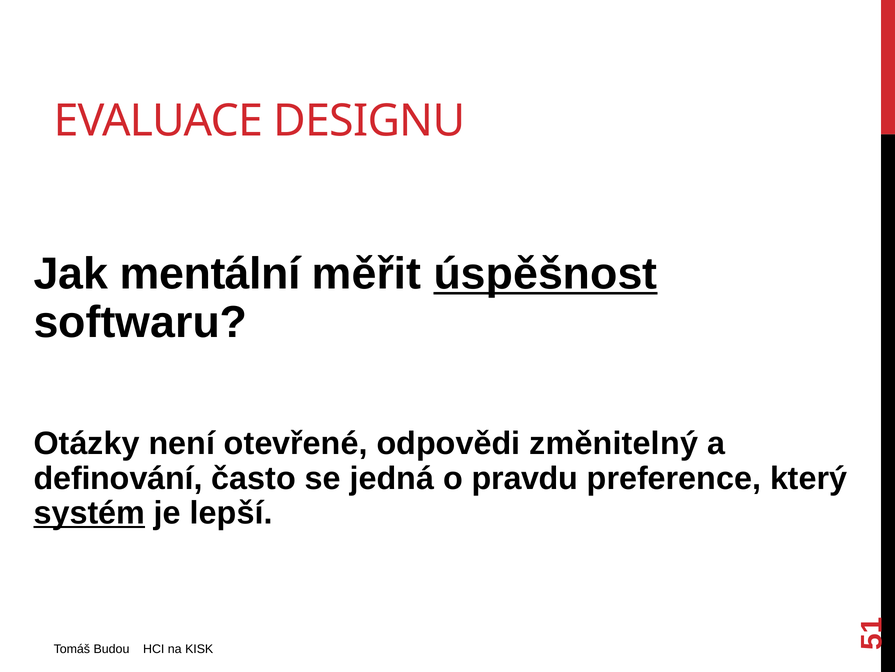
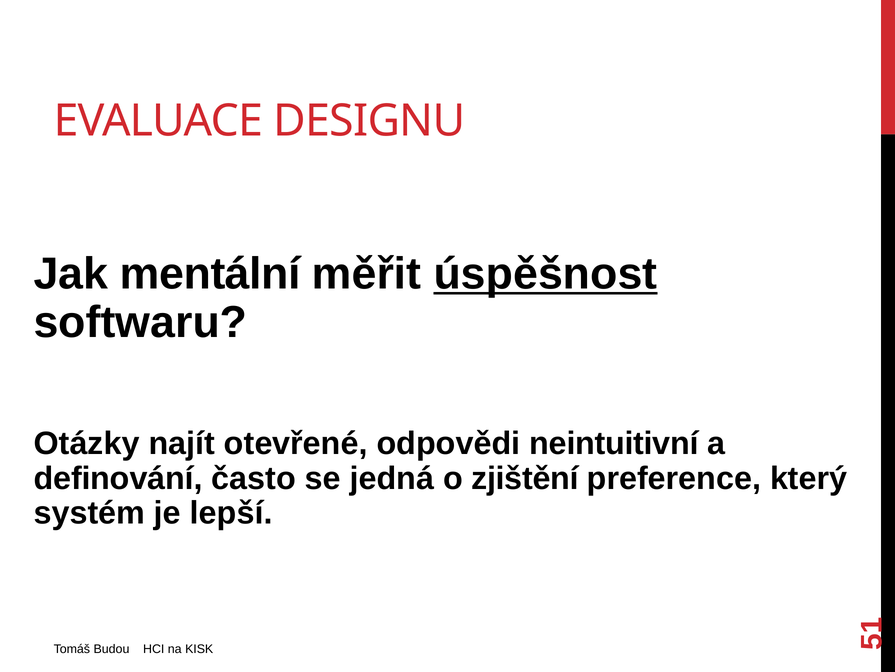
není: není -> najít
změnitelný: změnitelný -> neintuitivní
pravdu: pravdu -> zjištění
systém underline: present -> none
